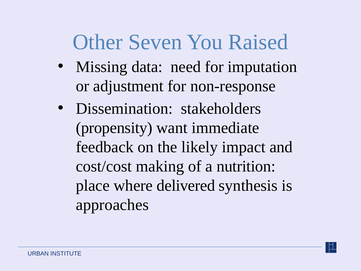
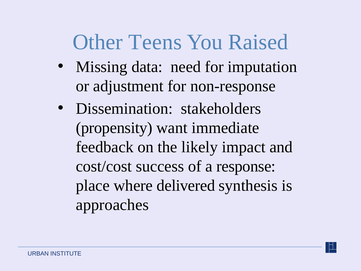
Seven: Seven -> Teens
making: making -> success
nutrition: nutrition -> response
